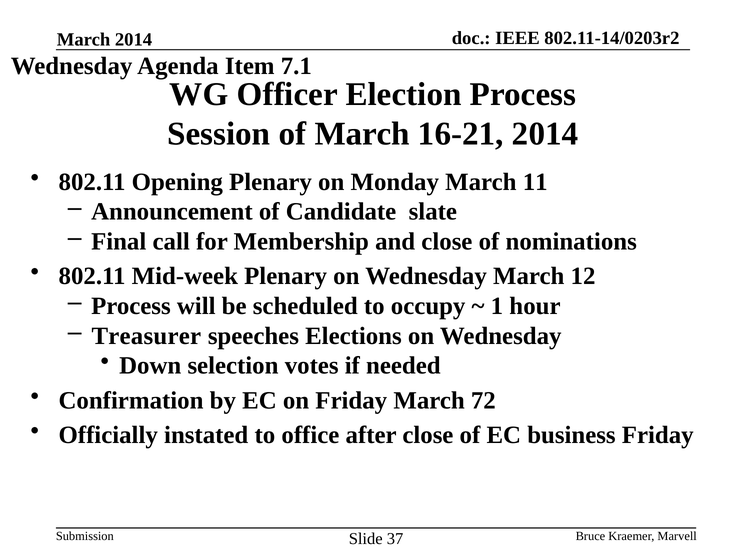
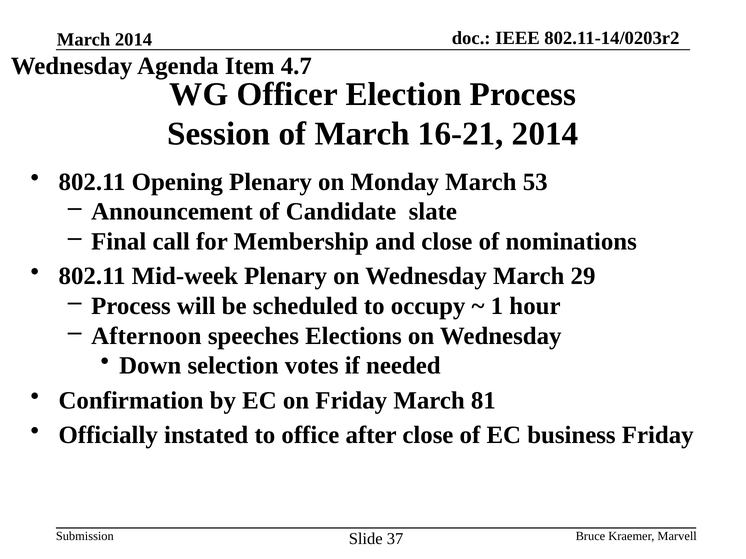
7.1: 7.1 -> 4.7
11: 11 -> 53
12: 12 -> 29
Treasurer: Treasurer -> Afternoon
72: 72 -> 81
